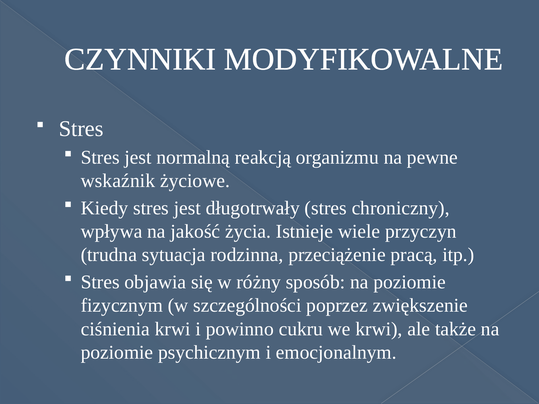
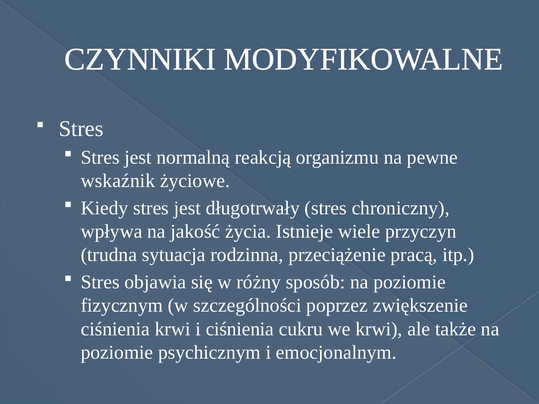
i powinno: powinno -> ciśnienia
